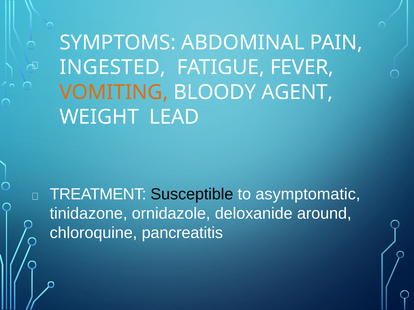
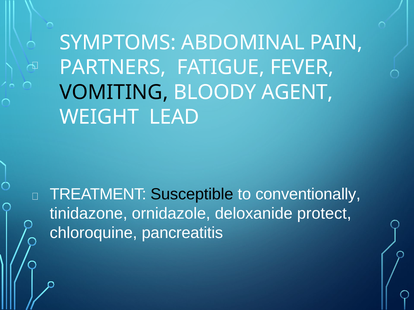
INGESTED: INGESTED -> PARTNERS
VOMITING colour: orange -> black
asymptomatic: asymptomatic -> conventionally
around: around -> protect
